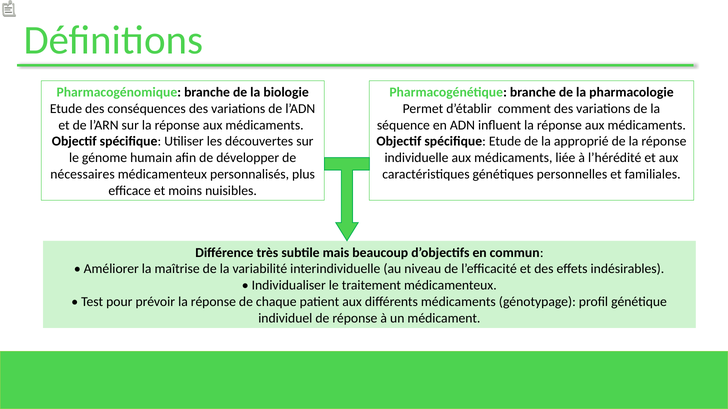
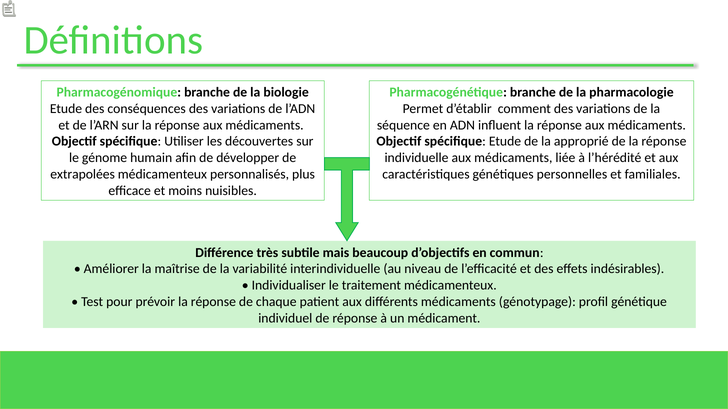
nécessaires: nécessaires -> extrapolées
